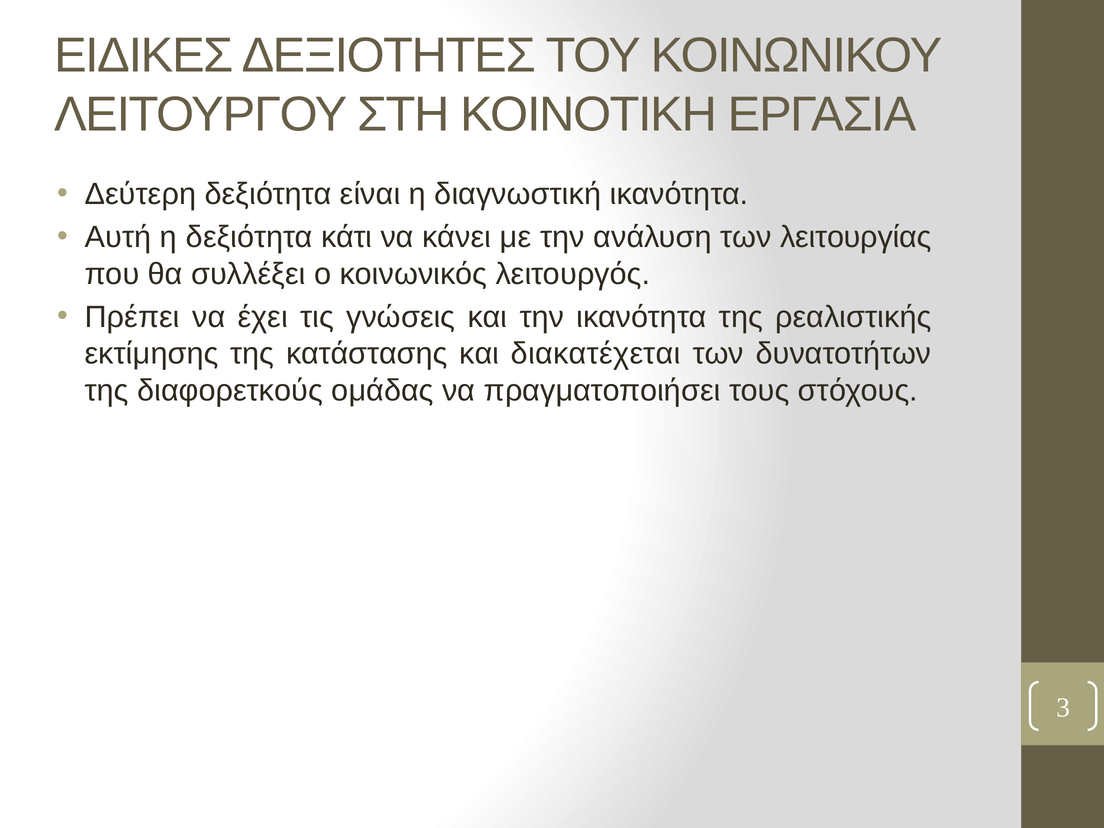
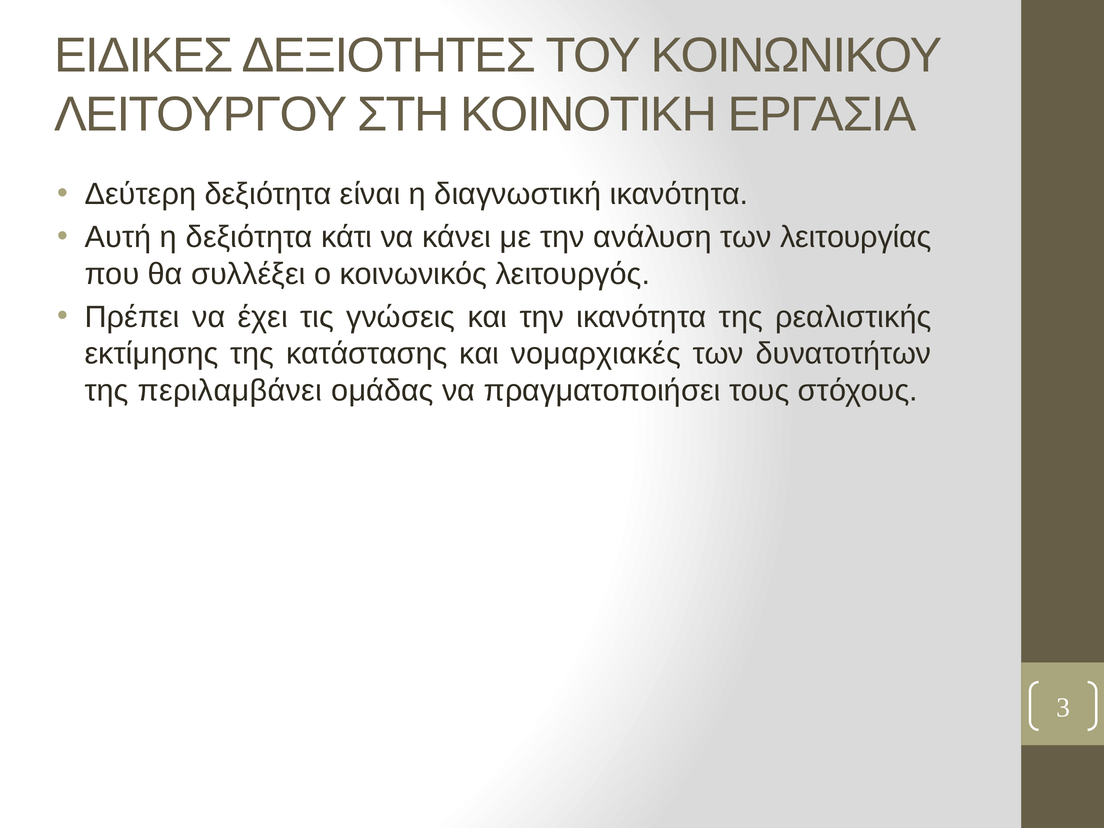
διακατέχεται: διακατέχεται -> νομαρχιακές
διαφορετκούς: διαφορετκούς -> περιλαμβάνει
